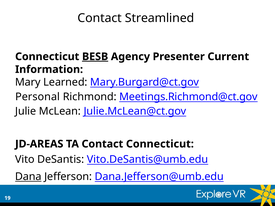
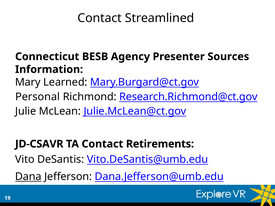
BESB underline: present -> none
Current: Current -> Sources
Meetings.Richmond@ct.gov: Meetings.Richmond@ct.gov -> Research.Richmond@ct.gov
JD-AREAS: JD-AREAS -> JD-CSAVR
Contact Connecticut: Connecticut -> Retirements
